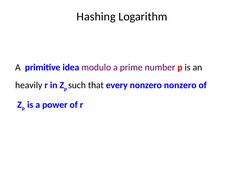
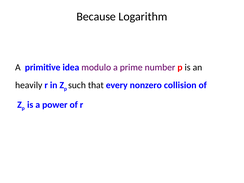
Hashing: Hashing -> Because
nonzero nonzero: nonzero -> collision
